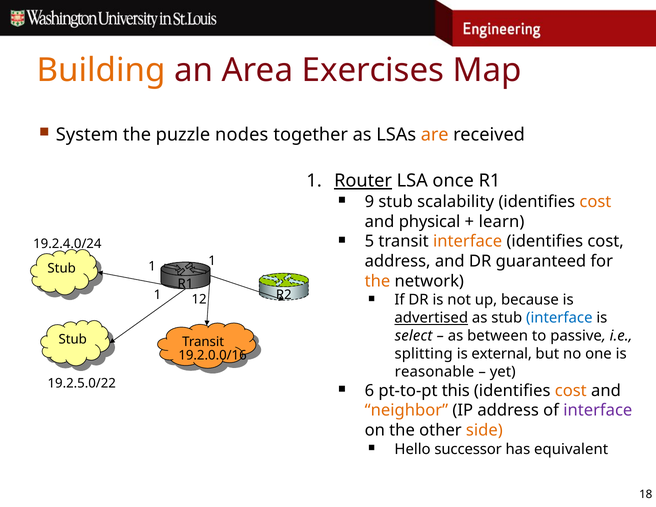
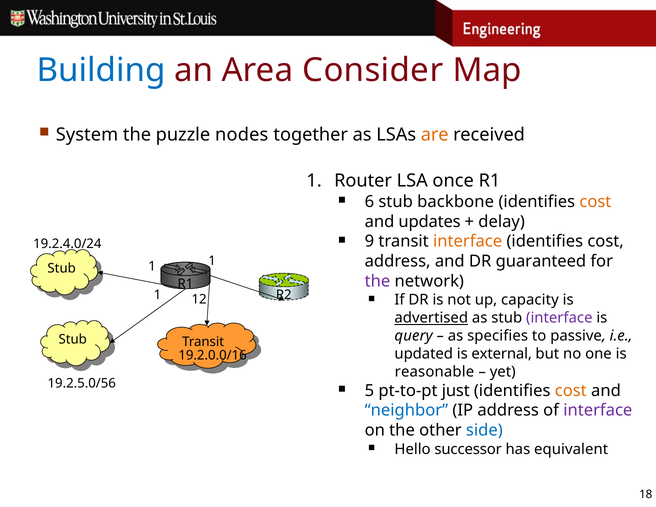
Building colour: orange -> blue
Exercises: Exercises -> Consider
Router underline: present -> none
9: 9 -> 6
scalability: scalability -> backbone
physical: physical -> updates
learn: learn -> delay
5: 5 -> 9
the at (377, 281) colour: orange -> purple
because: because -> capacity
interface at (559, 318) colour: blue -> purple
select: select -> query
between: between -> specifies
splitting: splitting -> updated
19.2.5.0/22: 19.2.5.0/22 -> 19.2.5.0/56
6: 6 -> 5
this: this -> just
neighbor colour: orange -> blue
side colour: orange -> blue
